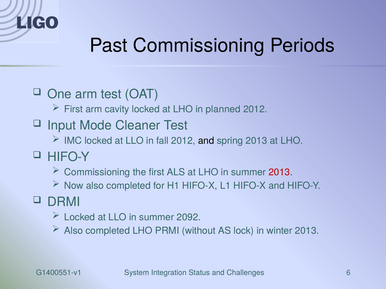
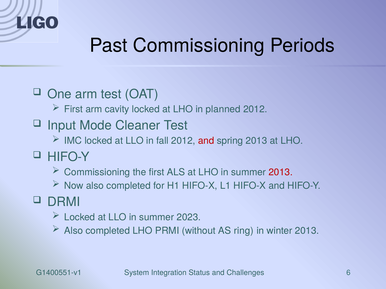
and at (206, 141) colour: black -> red
2092: 2092 -> 2023
lock: lock -> ring
